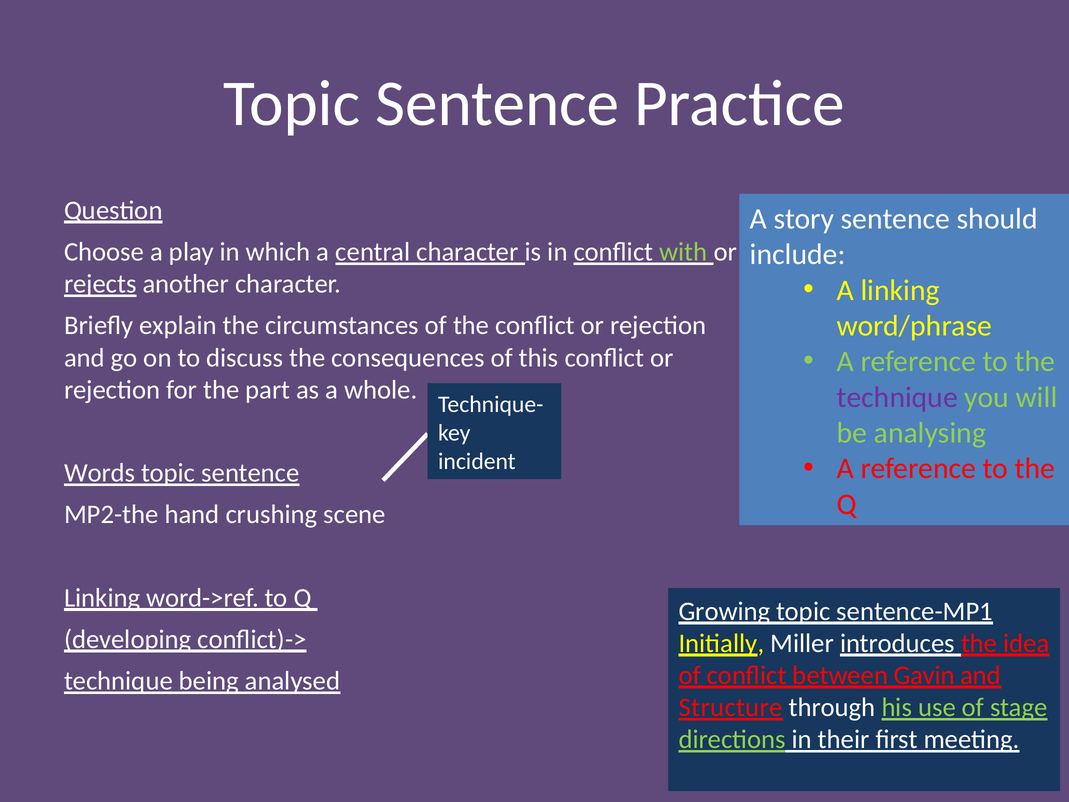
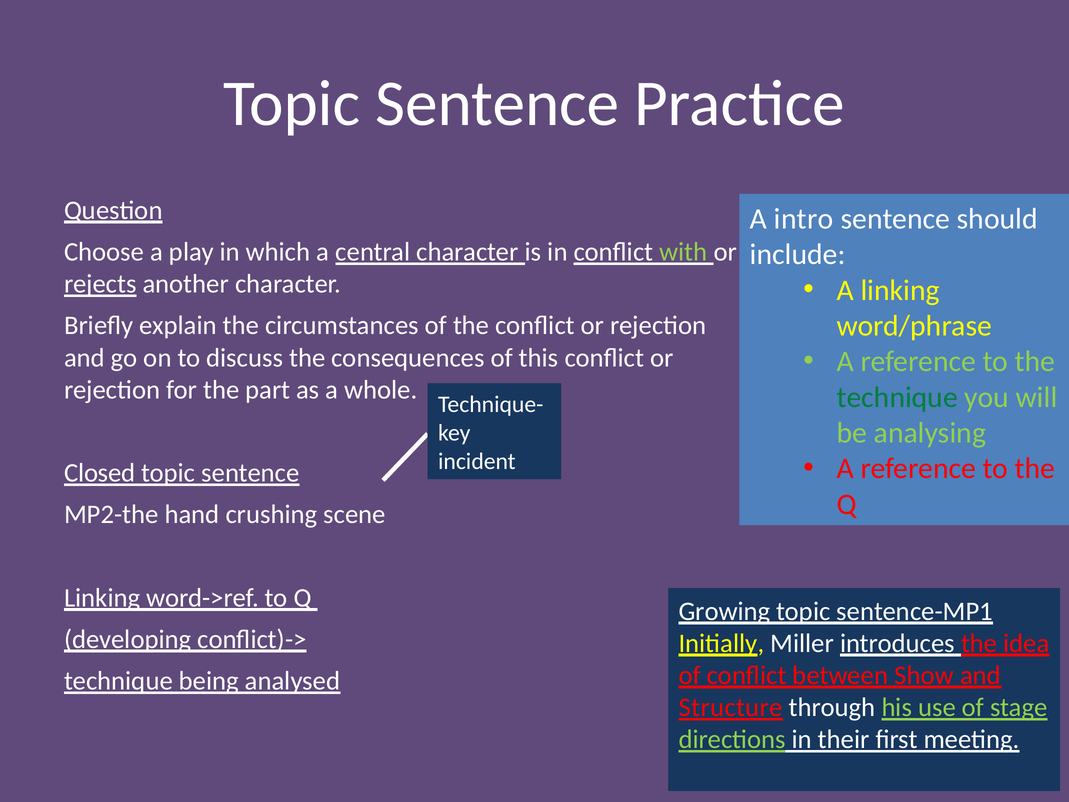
story: story -> intro
technique at (897, 397) colour: purple -> green
Words: Words -> Closed
Gavin: Gavin -> Show
